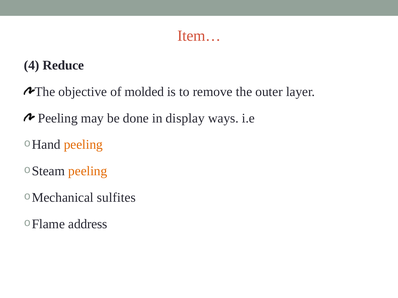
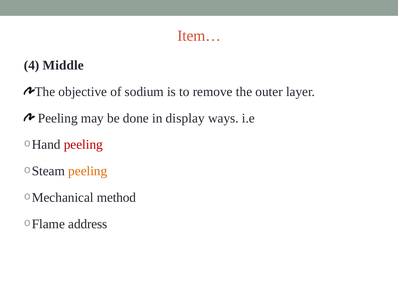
Reduce: Reduce -> Middle
molded: molded -> sodium
peeling at (83, 145) colour: orange -> red
sulfites: sulfites -> method
